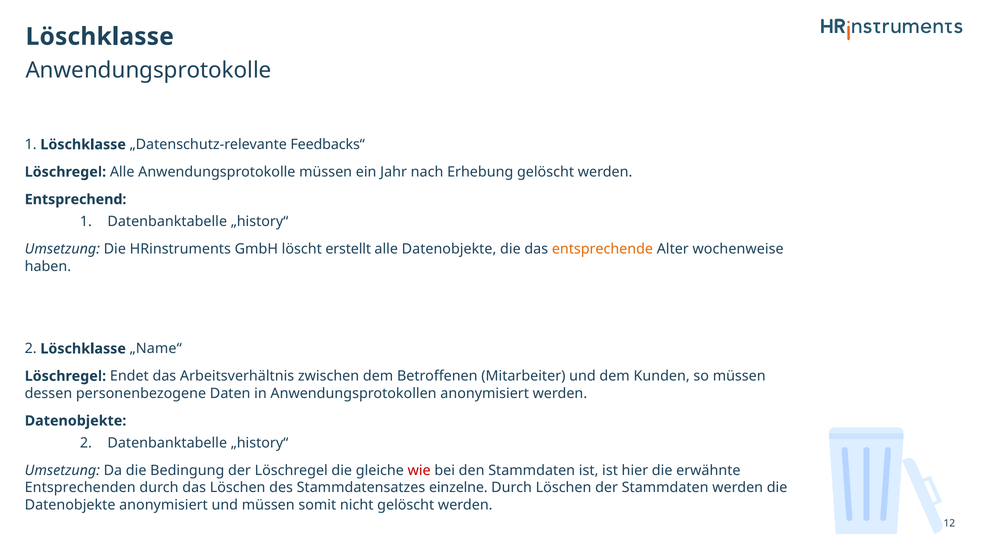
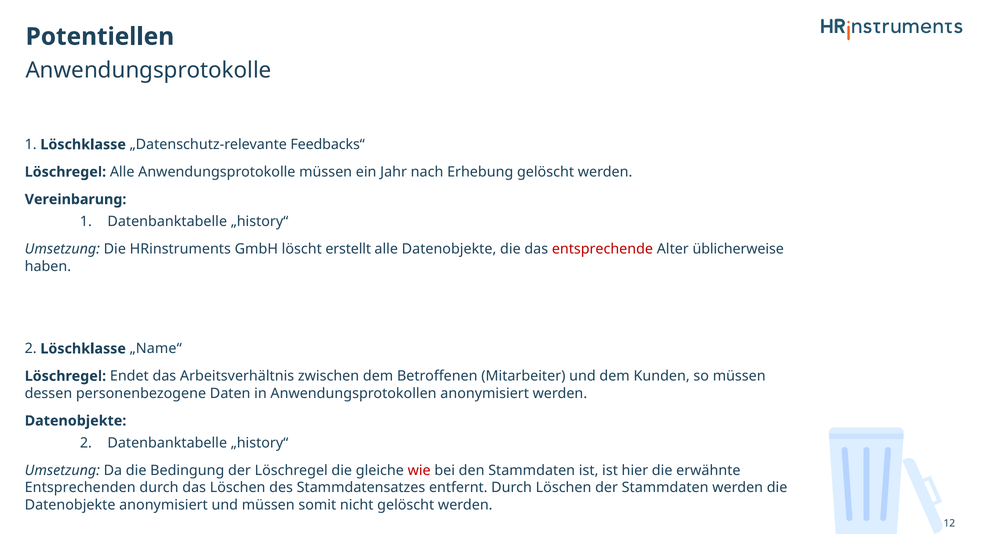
Löschklasse at (100, 37): Löschklasse -> Potentiellen
Entsprechend: Entsprechend -> Vereinbarung
entsprechende colour: orange -> red
wochenweise: wochenweise -> üblicherweise
einzelne: einzelne -> entfernt
